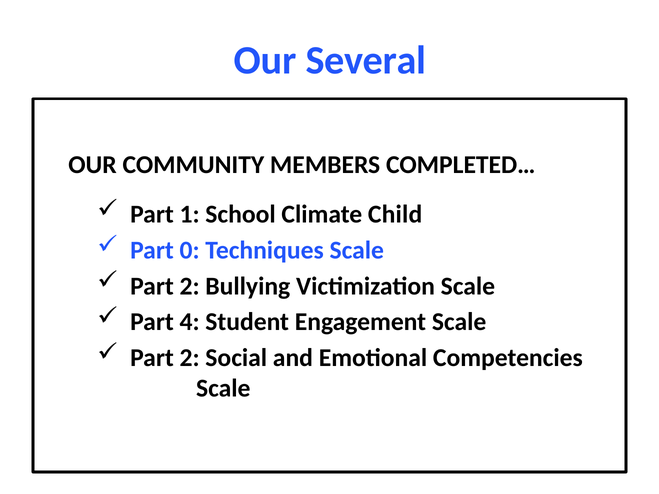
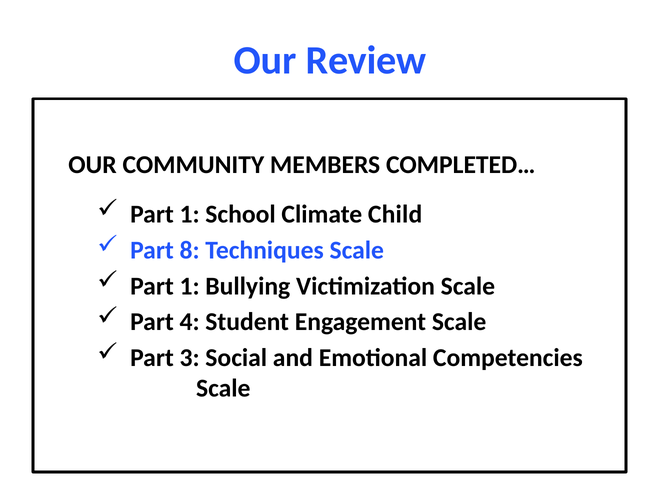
Several: Several -> Review
0: 0 -> 8
2 at (190, 286): 2 -> 1
2 at (190, 358): 2 -> 3
